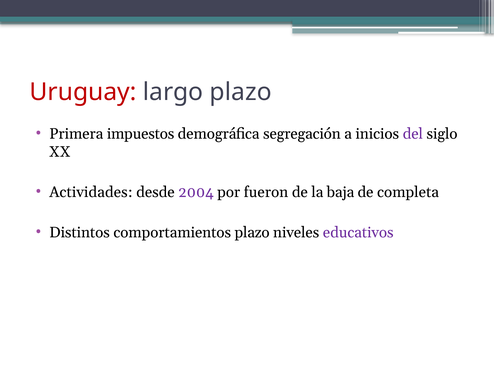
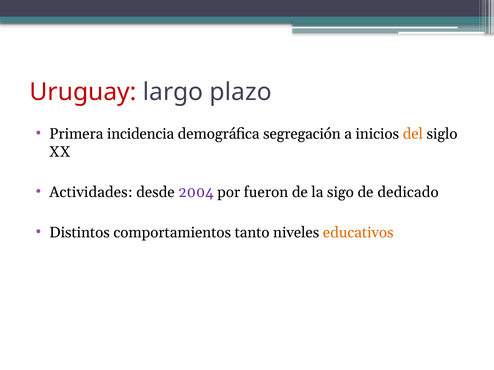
impuestos: impuestos -> incidencia
del colour: purple -> orange
baja: baja -> sigo
completa: completa -> dedicado
comportamientos plazo: plazo -> tanto
educativos colour: purple -> orange
